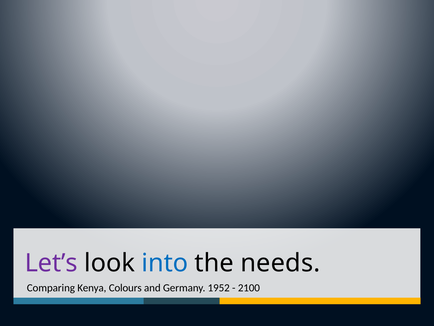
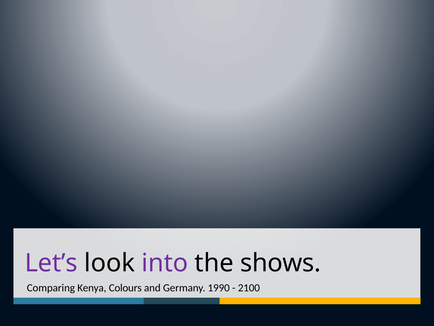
into colour: blue -> purple
needs: needs -> shows
1952: 1952 -> 1990
